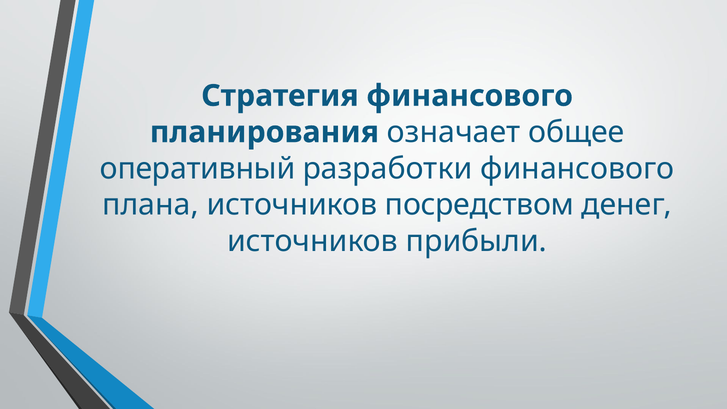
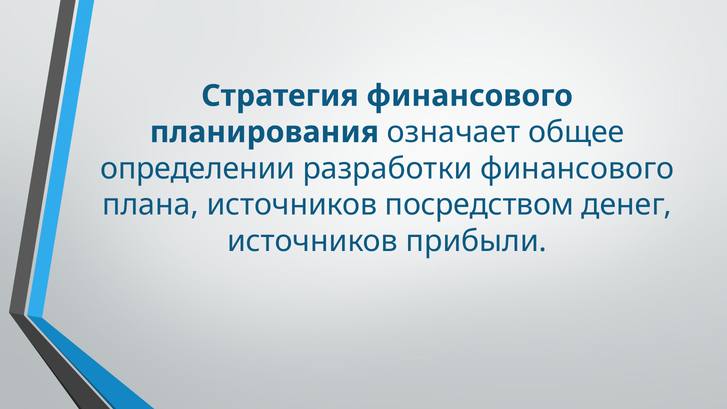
оперативный: оперативный -> определении
